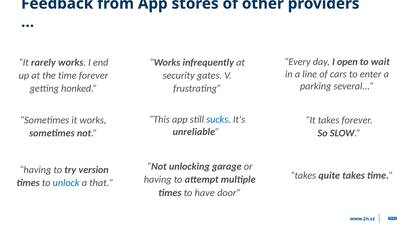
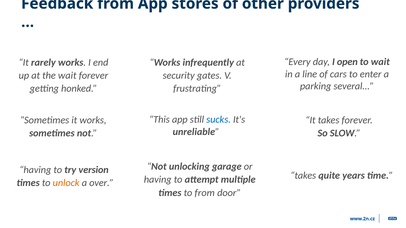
the time: time -> wait
quite takes: takes -> years
unlock colour: blue -> orange
that: that -> over
to have: have -> from
